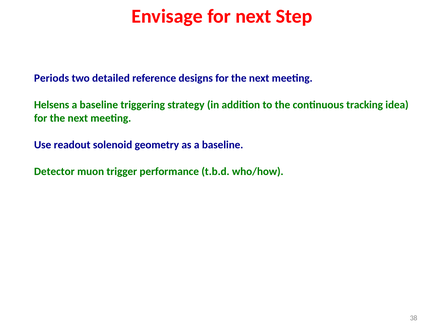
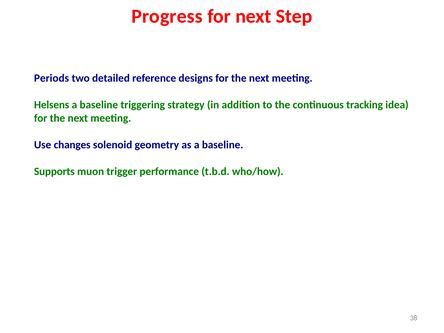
Envisage: Envisage -> Progress
readout: readout -> changes
Detector: Detector -> Supports
